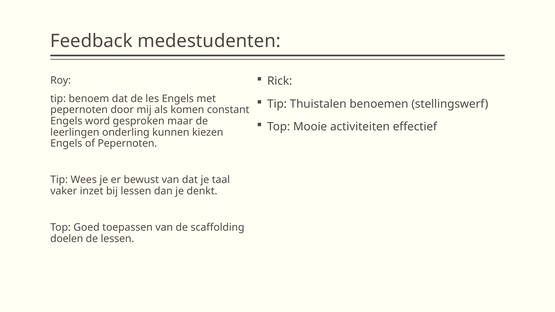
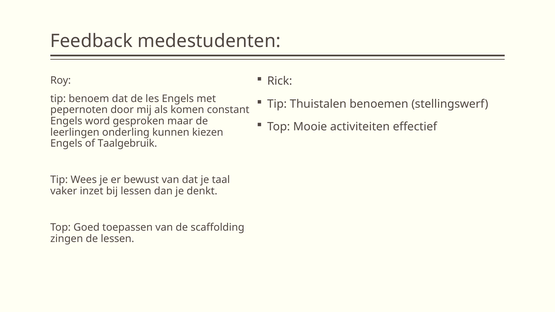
of Pepernoten: Pepernoten -> Taalgebruik
doelen: doelen -> zingen
